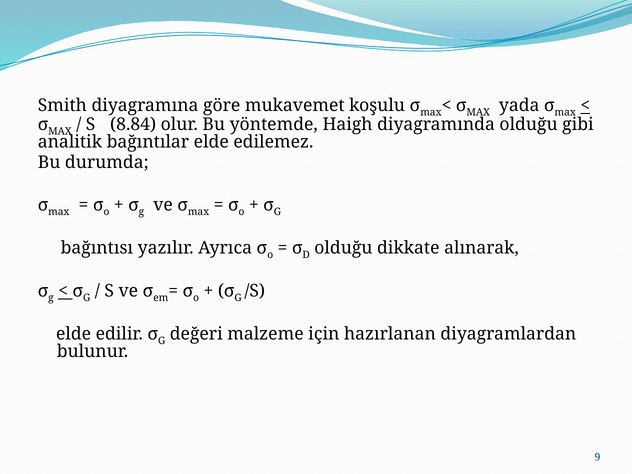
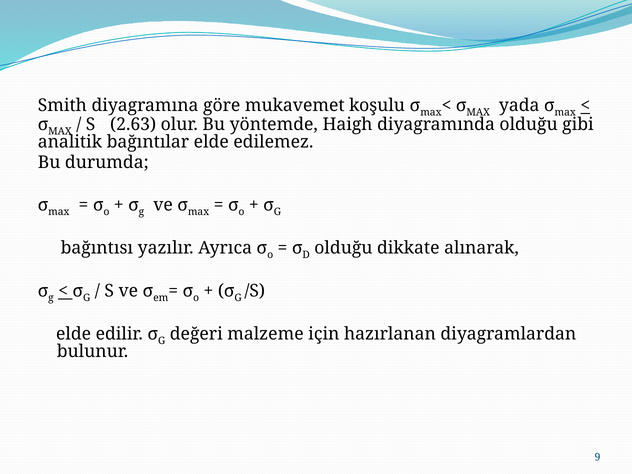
8.84: 8.84 -> 2.63
